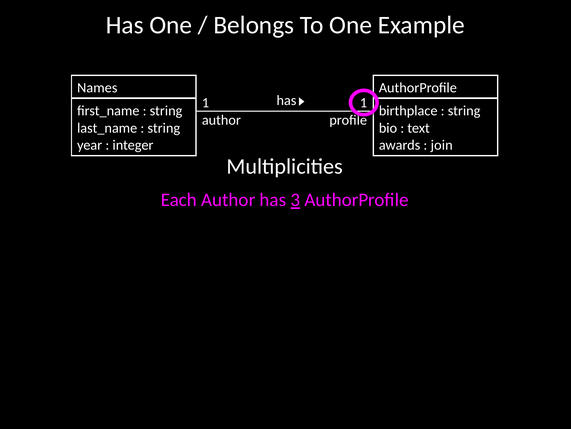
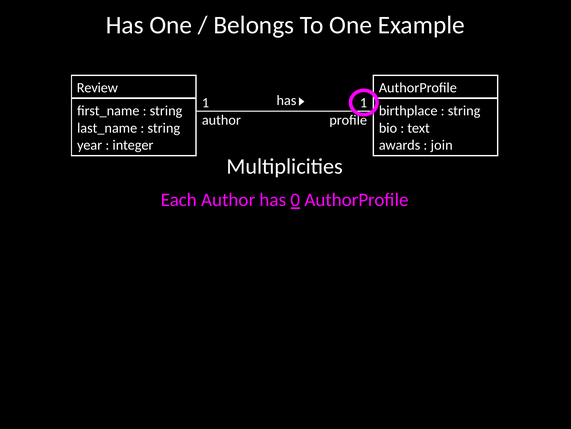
Names: Names -> Review
3: 3 -> 0
